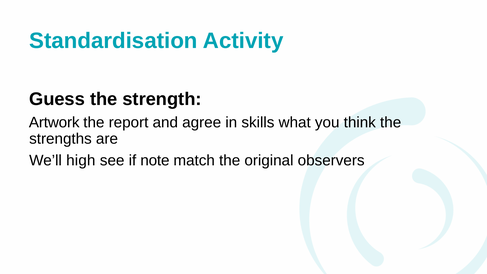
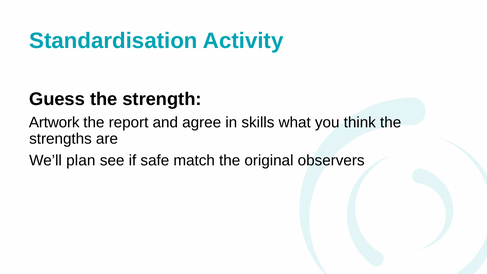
high: high -> plan
note: note -> safe
